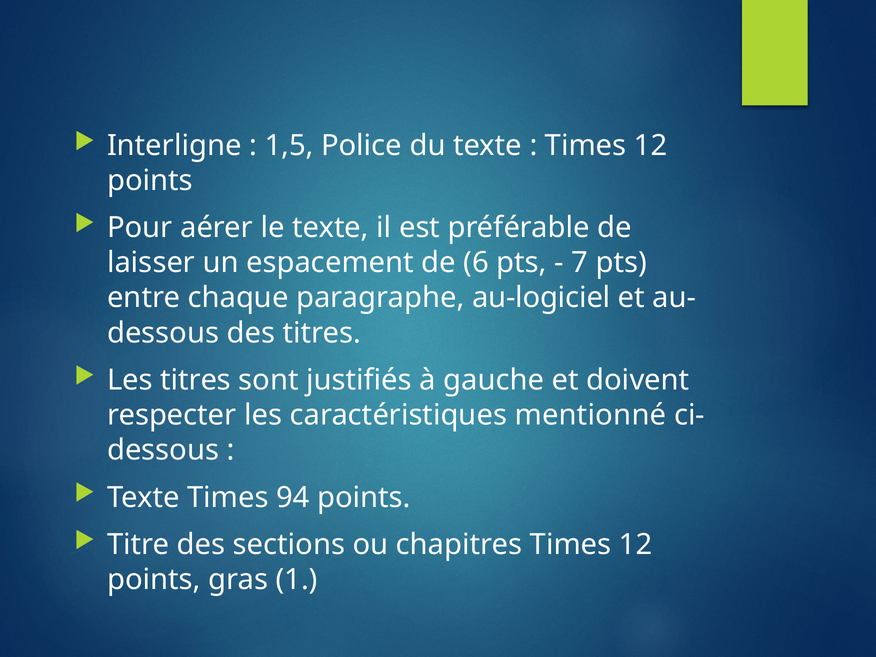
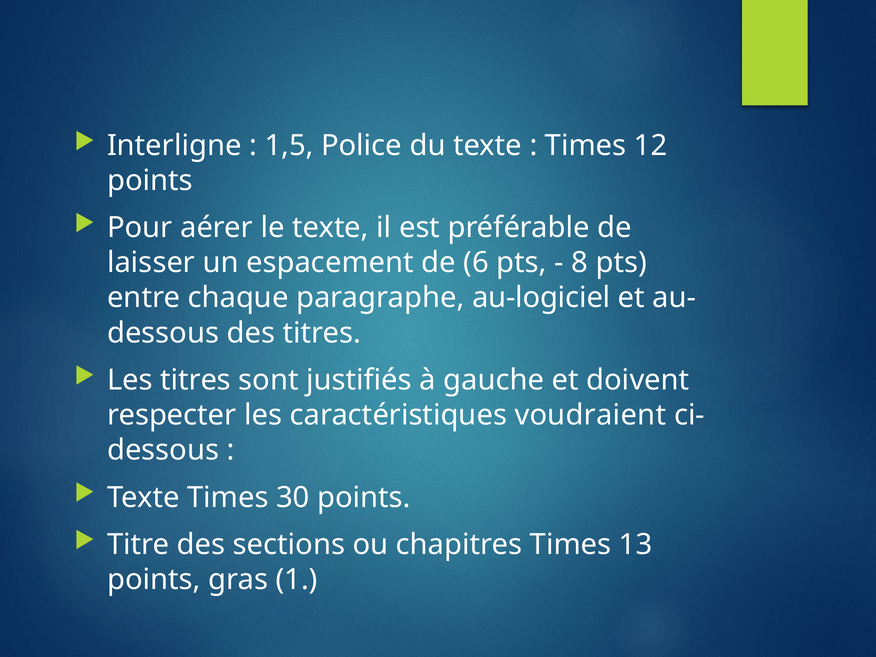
7: 7 -> 8
mentionné: mentionné -> voudraient
94: 94 -> 30
chapitres Times 12: 12 -> 13
